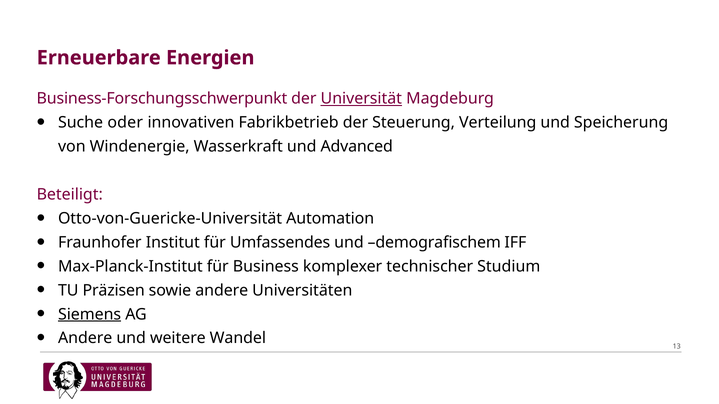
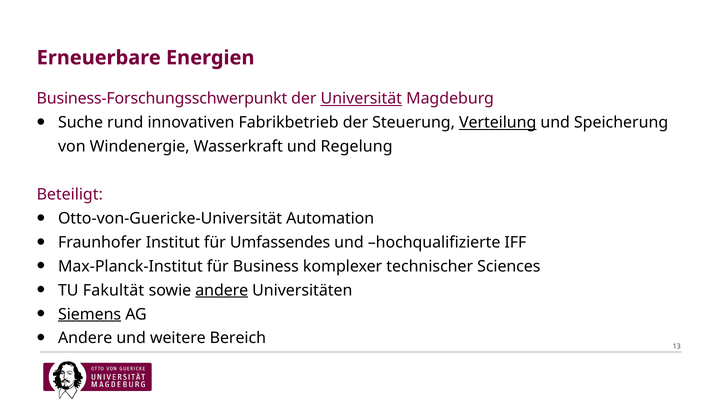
oder: oder -> rund
Verteilung underline: none -> present
Advanced: Advanced -> Regelung
demografischem: demografischem -> hochqualifizierte
Studium: Studium -> Sciences
Präzisen: Präzisen -> Fakultät
andere at (222, 291) underline: none -> present
Wandel: Wandel -> Bereich
